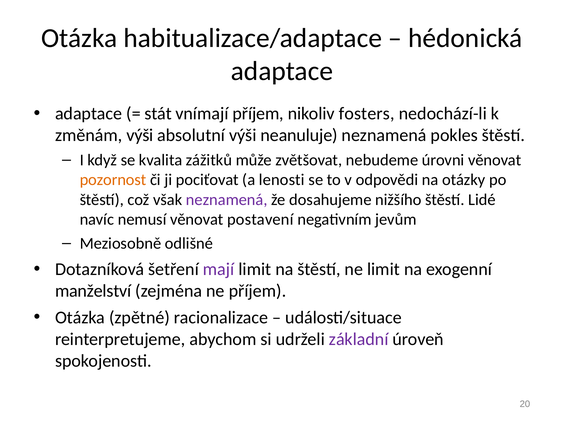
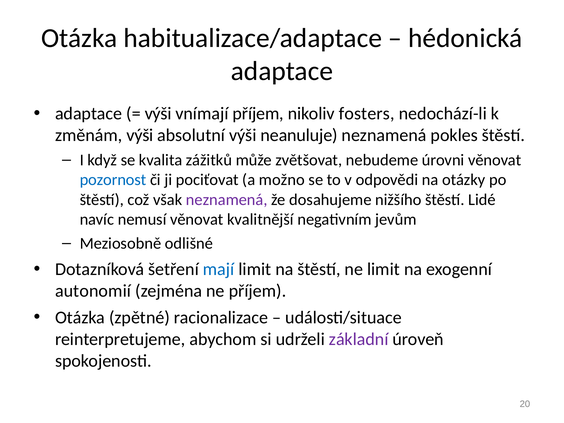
stát at (158, 114): stát -> výši
pozornost colour: orange -> blue
lenosti: lenosti -> možno
postavení: postavení -> kvalitnější
mají colour: purple -> blue
manželství: manželství -> autonomií
